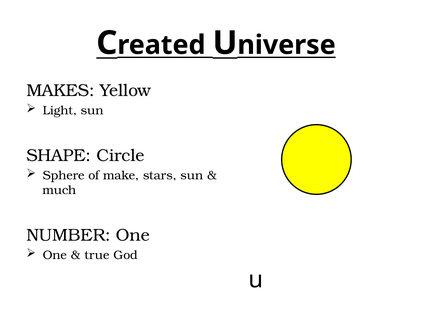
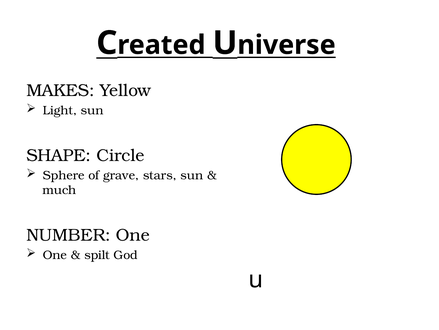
make: make -> grave
true: true -> spilt
